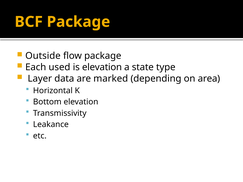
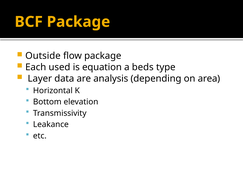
is elevation: elevation -> equation
state: state -> beds
marked: marked -> analysis
